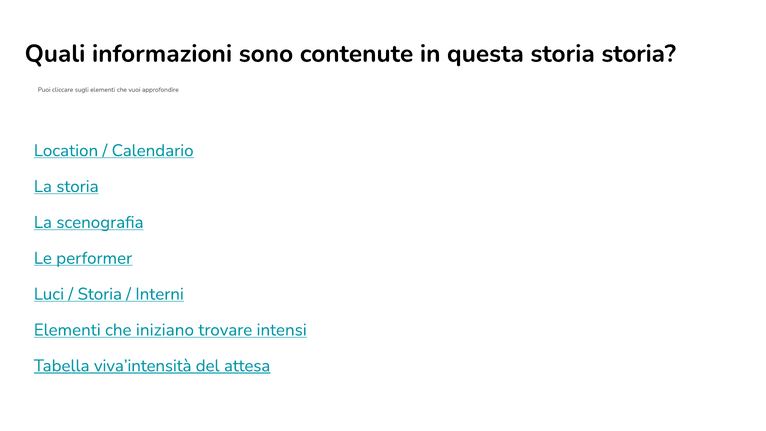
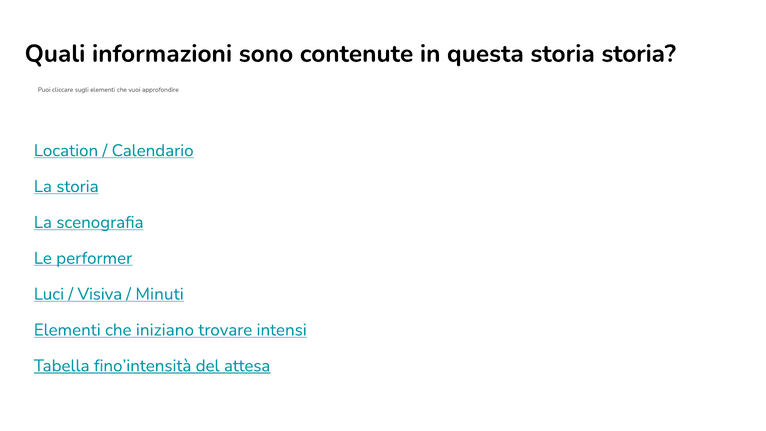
Storia at (100, 294): Storia -> Visiva
Interni: Interni -> Minuti
viva’intensità: viva’intensità -> fino’intensità
